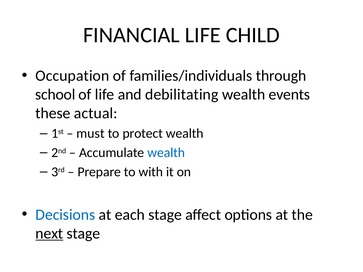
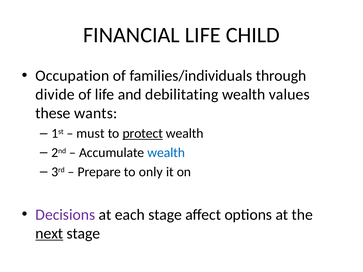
school: school -> divide
events: events -> values
actual: actual -> wants
protect underline: none -> present
with: with -> only
Decisions colour: blue -> purple
